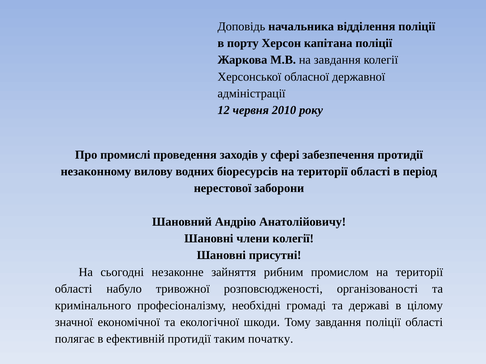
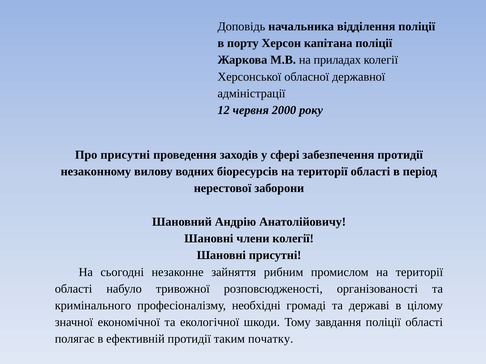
на завдання: завдання -> приладах
2010: 2010 -> 2000
Про промислі: промислі -> присутні
